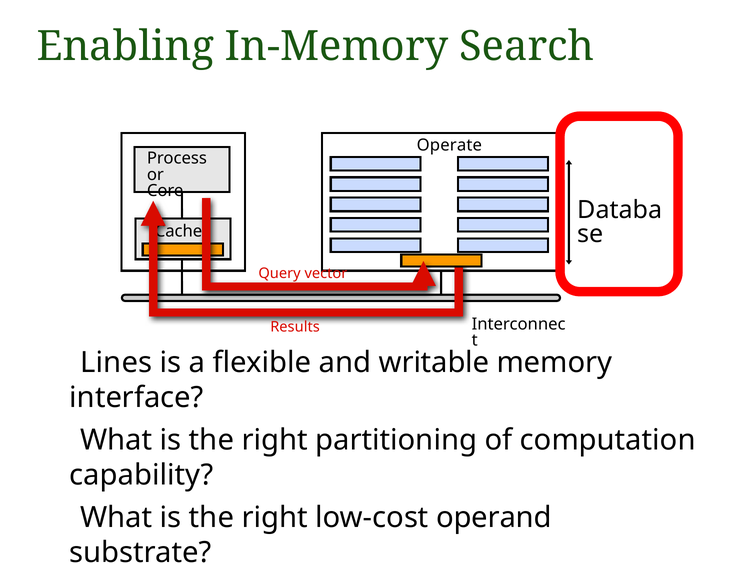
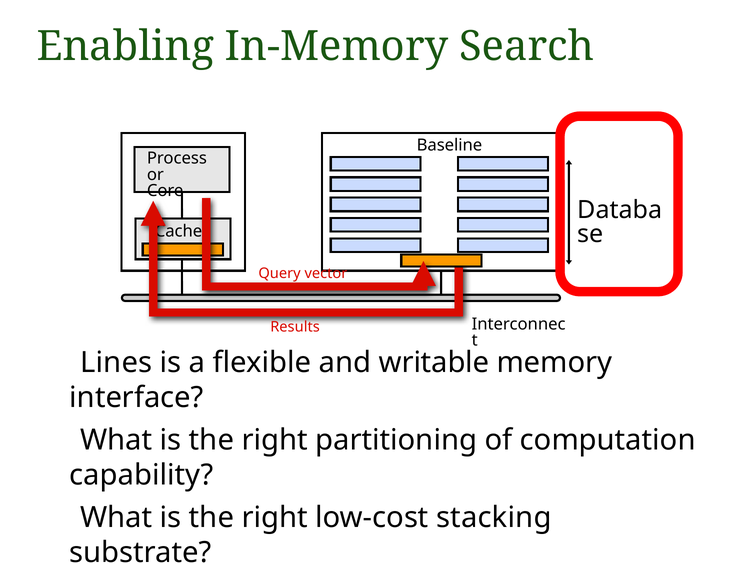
Operate: Operate -> Baseline
operand: operand -> stacking
